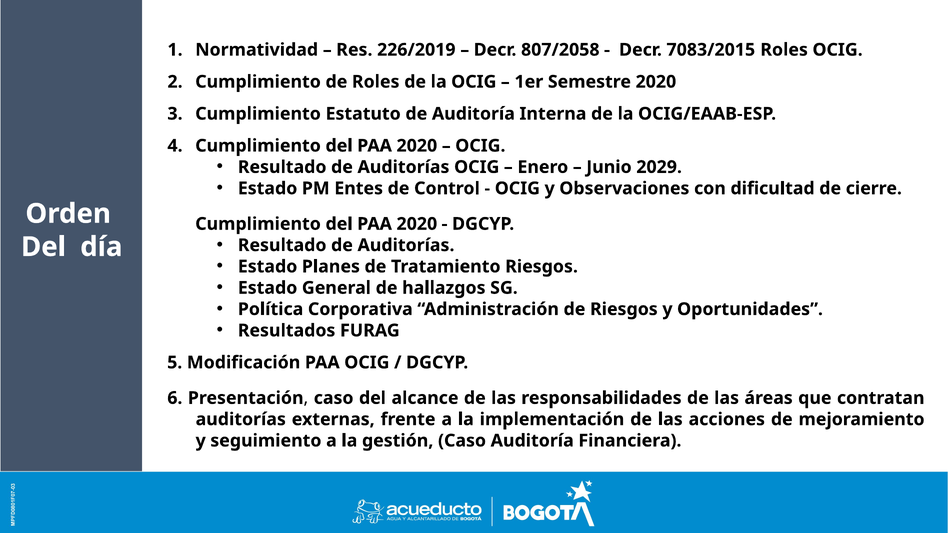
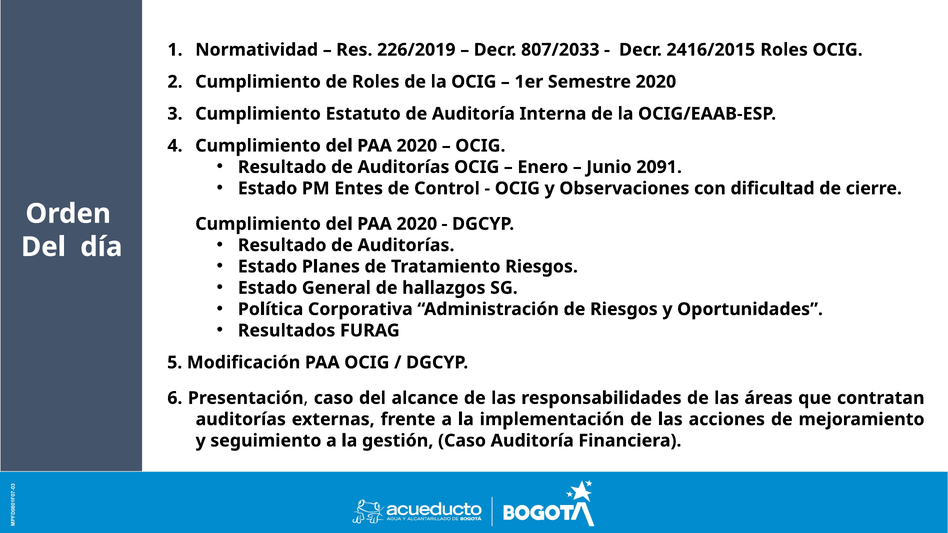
807/2058: 807/2058 -> 807/2033
7083/2015: 7083/2015 -> 2416/2015
2029: 2029 -> 2091
